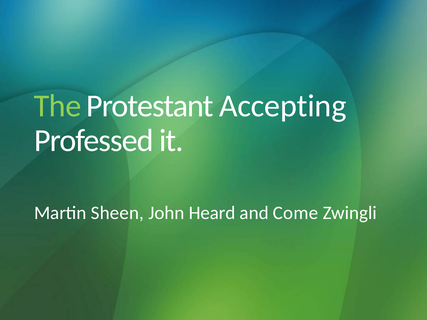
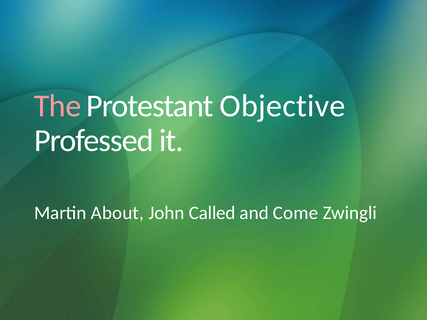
The colour: light green -> pink
Accepting: Accepting -> Objective
Sheen: Sheen -> About
Heard: Heard -> Called
